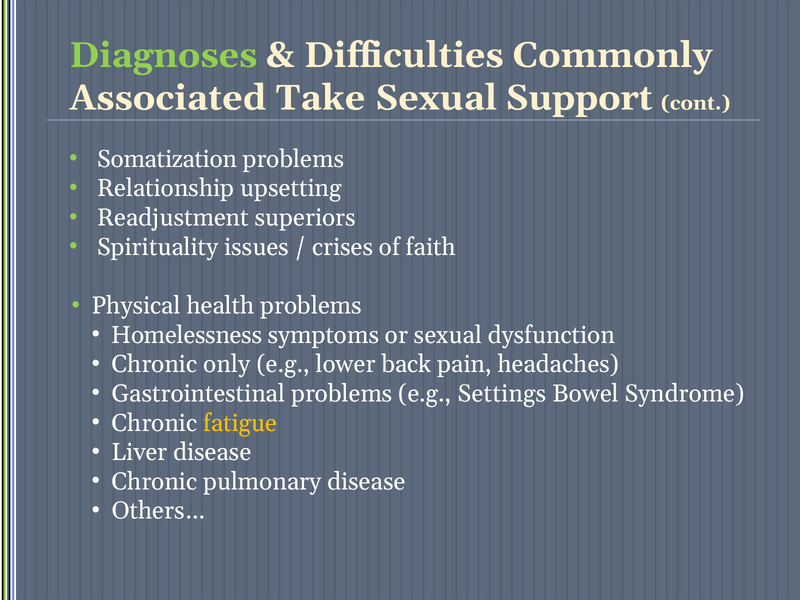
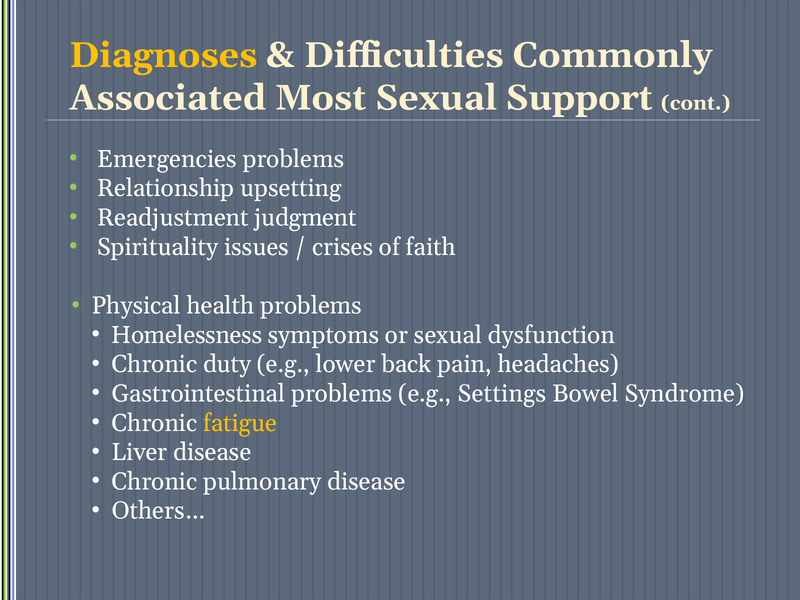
Diagnoses colour: light green -> yellow
Take: Take -> Most
Somatization: Somatization -> Emergencies
superiors: superiors -> judgment
only: only -> duty
